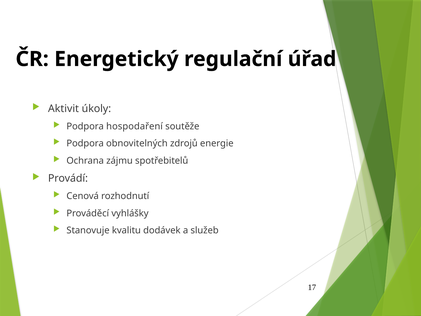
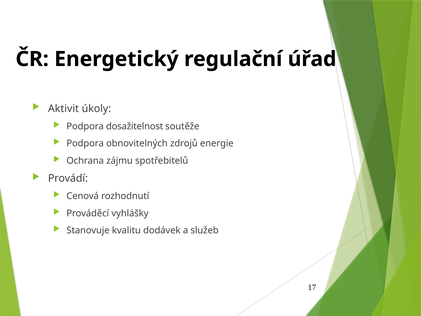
hospodaření: hospodaření -> dosažitelnost
